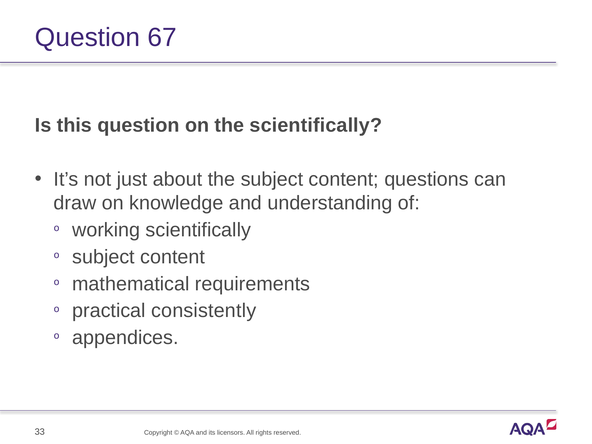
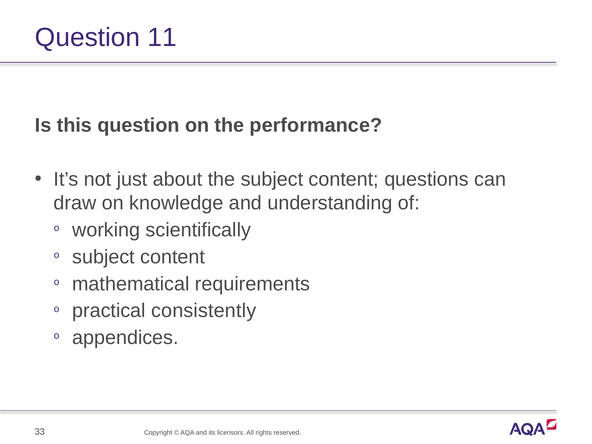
67: 67 -> 11
the scientifically: scientifically -> performance
